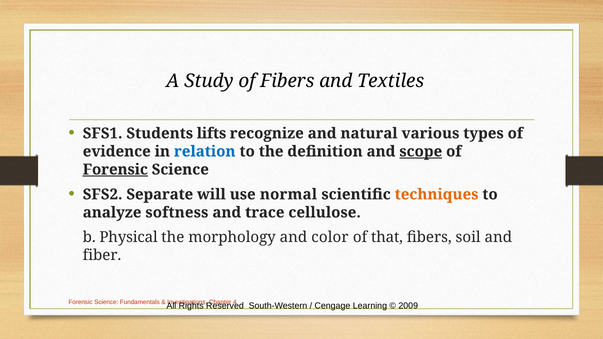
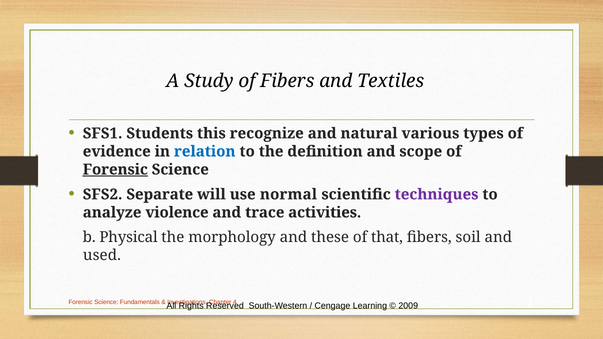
lifts: lifts -> this
scope underline: present -> none
techniques colour: orange -> purple
softness: softness -> violence
cellulose: cellulose -> activities
color: color -> these
fiber: fiber -> used
